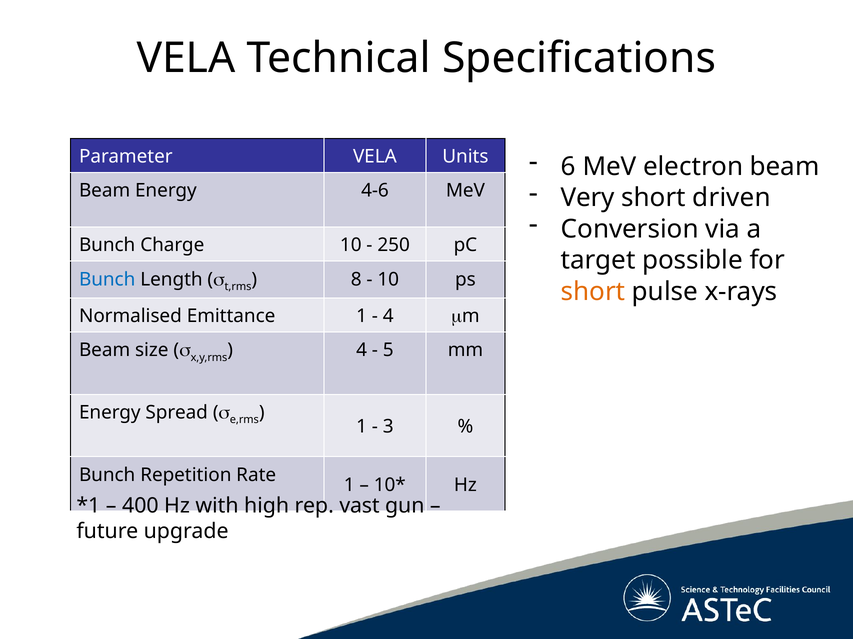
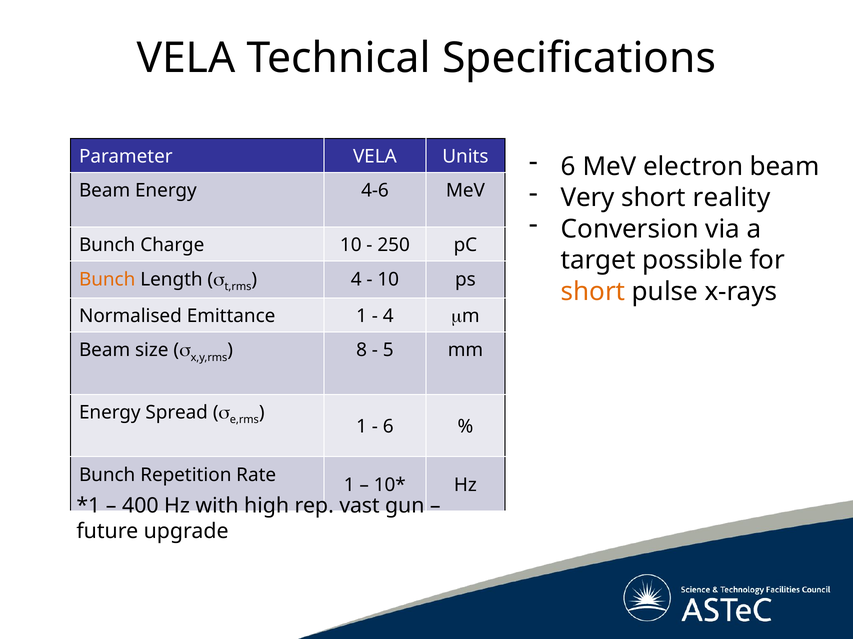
driven: driven -> reality
Bunch at (107, 280) colour: blue -> orange
8 at (356, 280): 8 -> 4
4 at (362, 351): 4 -> 8
3 at (388, 427): 3 -> 6
